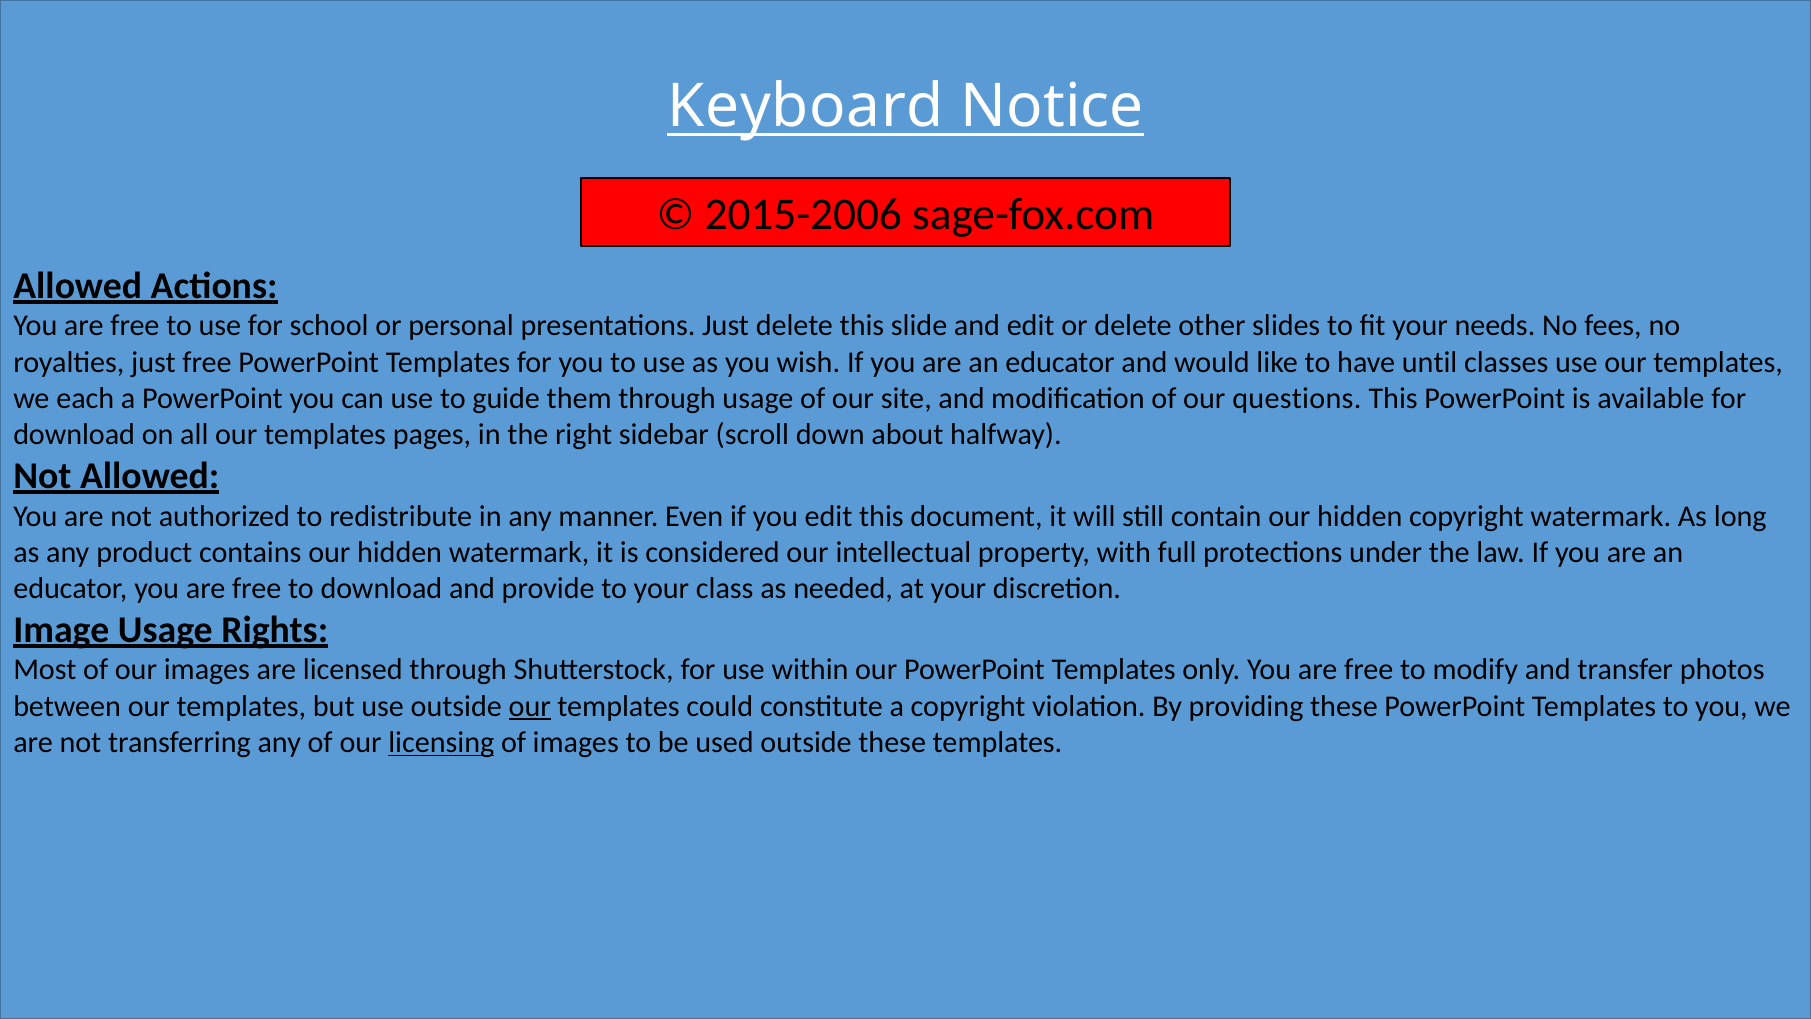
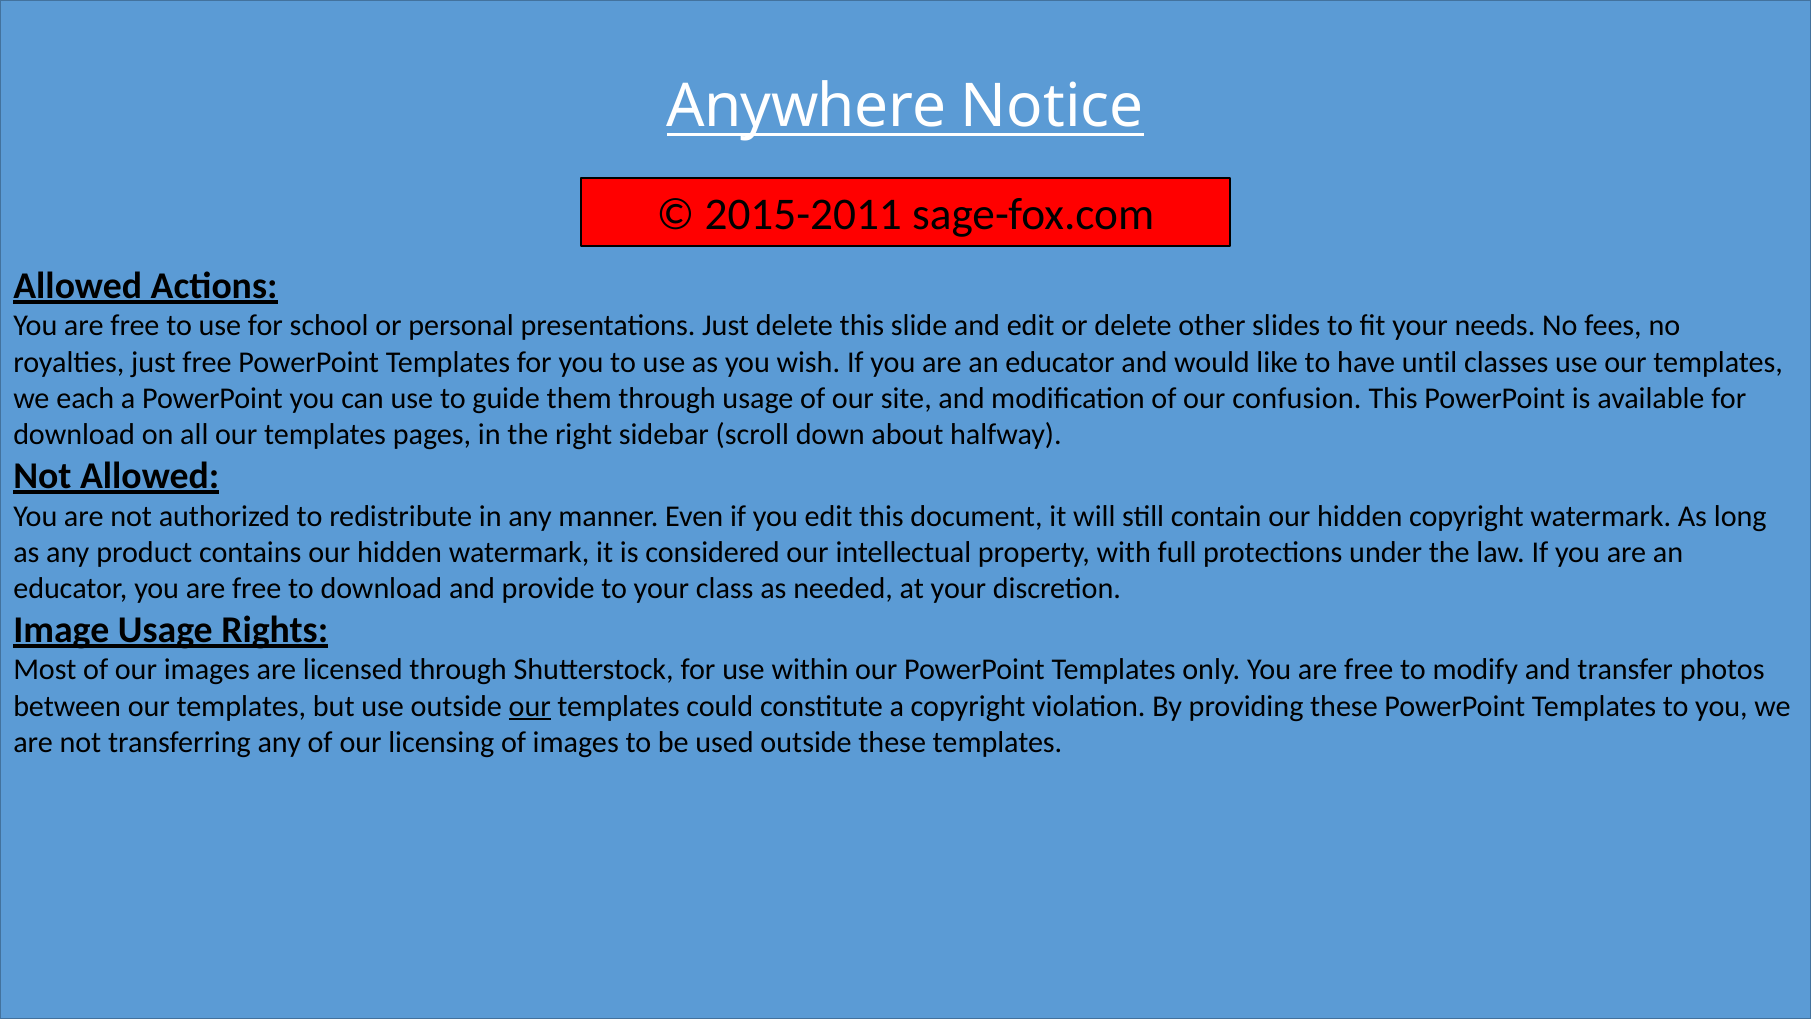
Keyboard: Keyboard -> Anywhere
2015-2006: 2015-2006 -> 2015-2011
questions: questions -> confusion
licensing underline: present -> none
